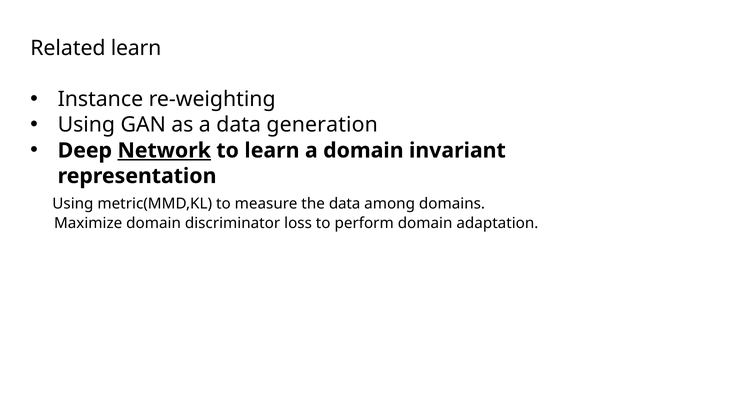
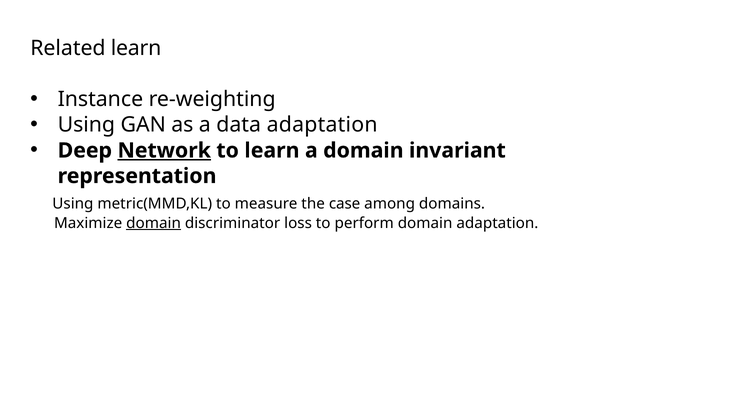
data generation: generation -> adaptation
the data: data -> case
domain at (154, 223) underline: none -> present
